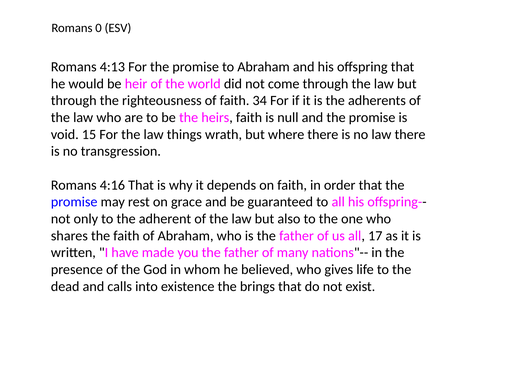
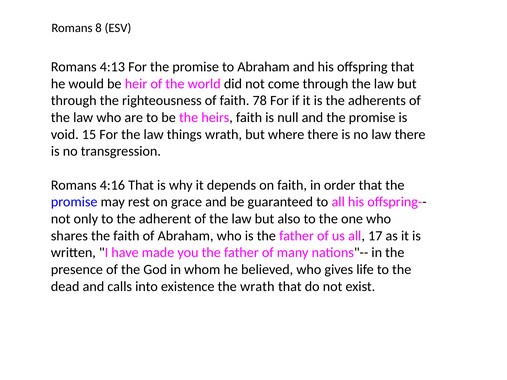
0: 0 -> 8
34: 34 -> 78
the brings: brings -> wrath
